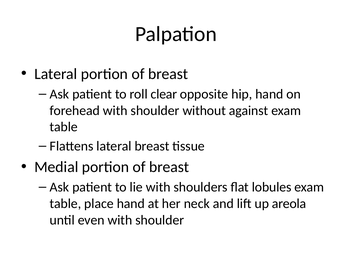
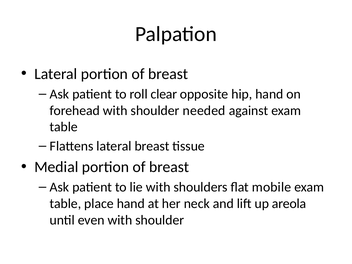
without: without -> needed
lobules: lobules -> mobile
